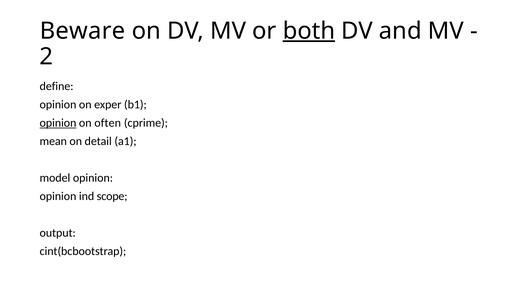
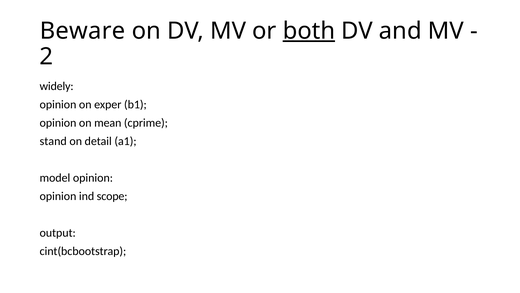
define: define -> widely
opinion at (58, 123) underline: present -> none
often: often -> mean
mean: mean -> stand
